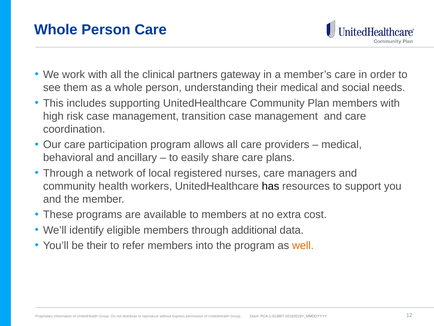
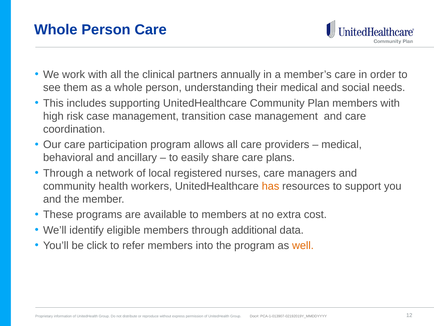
gateway: gateway -> annually
has colour: black -> orange
be their: their -> click
